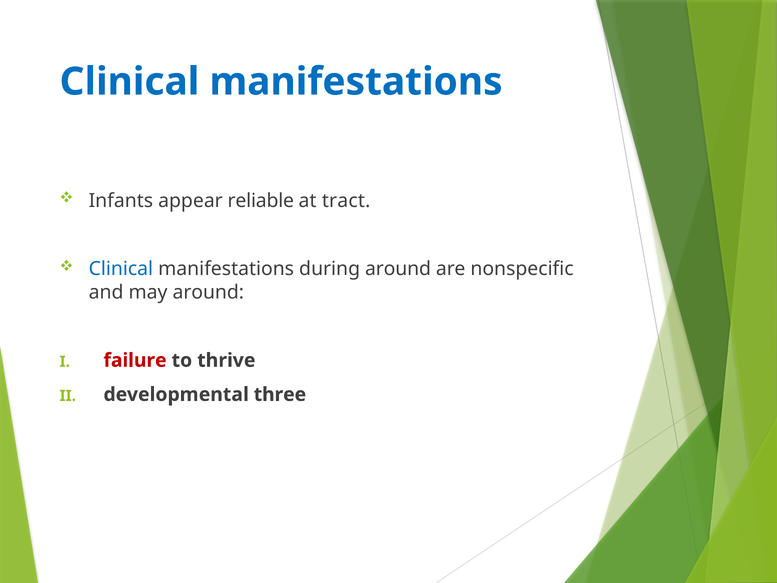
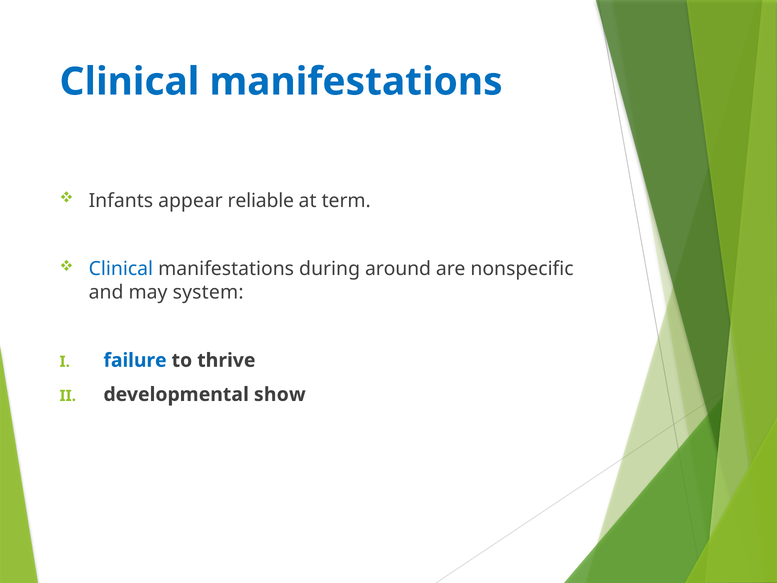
tract: tract -> term
may around: around -> system
failure colour: red -> blue
three: three -> show
